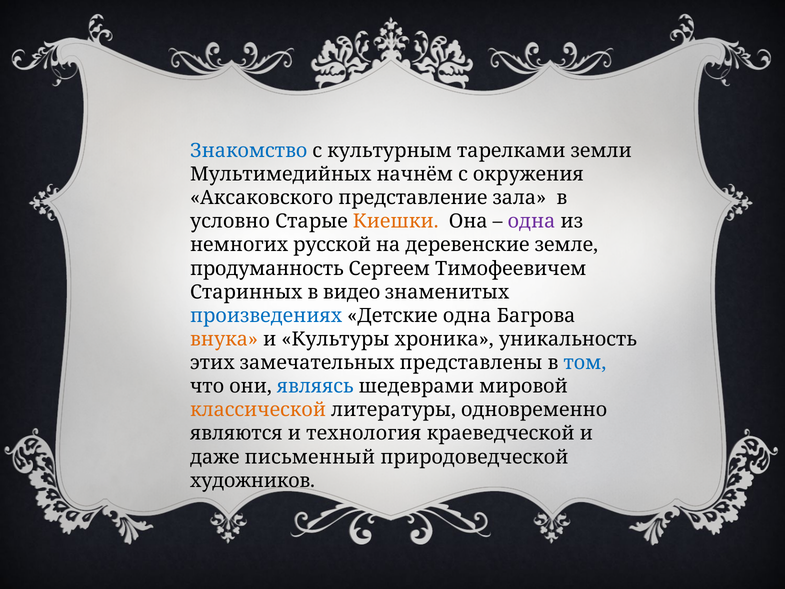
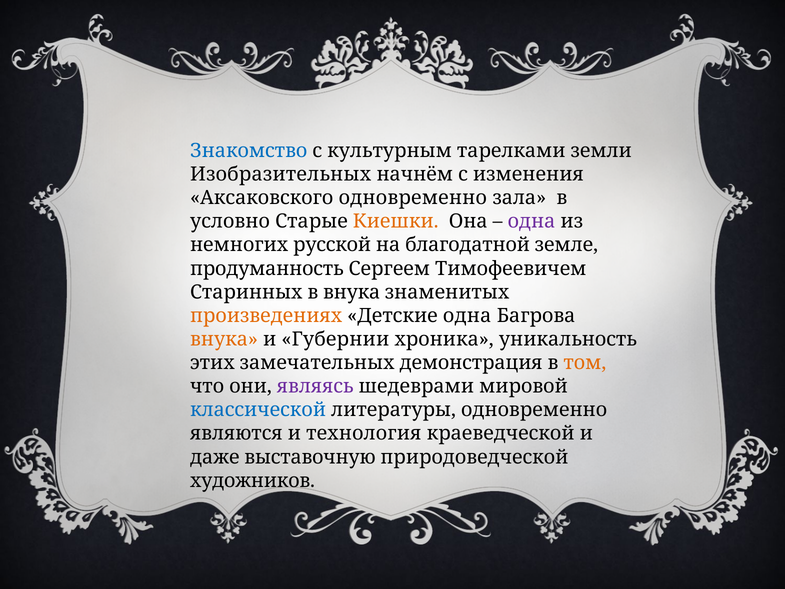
Мультимедийных: Мультимедийных -> Изобразительных
окружения: окружения -> изменения
Аксаковского представление: представление -> одновременно
деревенские: деревенские -> благодатной
в видео: видео -> внука
произведениях colour: blue -> orange
Культуры: Культуры -> Губернии
представлены: представлены -> демонстрация
том colour: blue -> orange
являясь colour: blue -> purple
классической colour: orange -> blue
письменный: письменный -> выставочную
